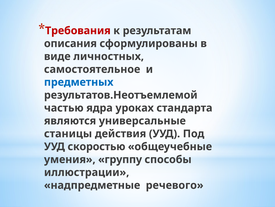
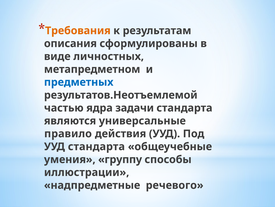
Требования colour: red -> orange
самостоятельное: самостоятельное -> метапредметном
уроках: уроках -> задачи
станицы: станицы -> правило
УУД скоростью: скоростью -> стандарта
